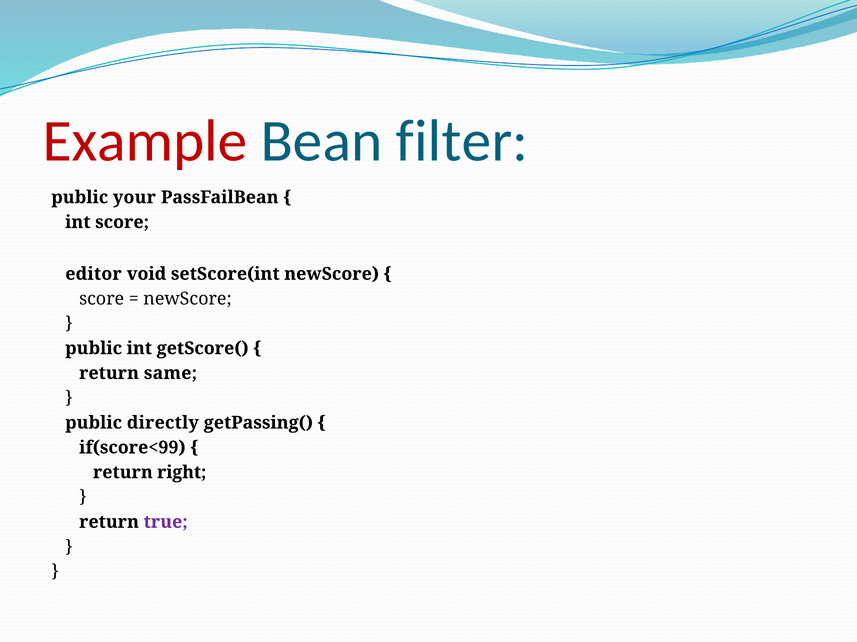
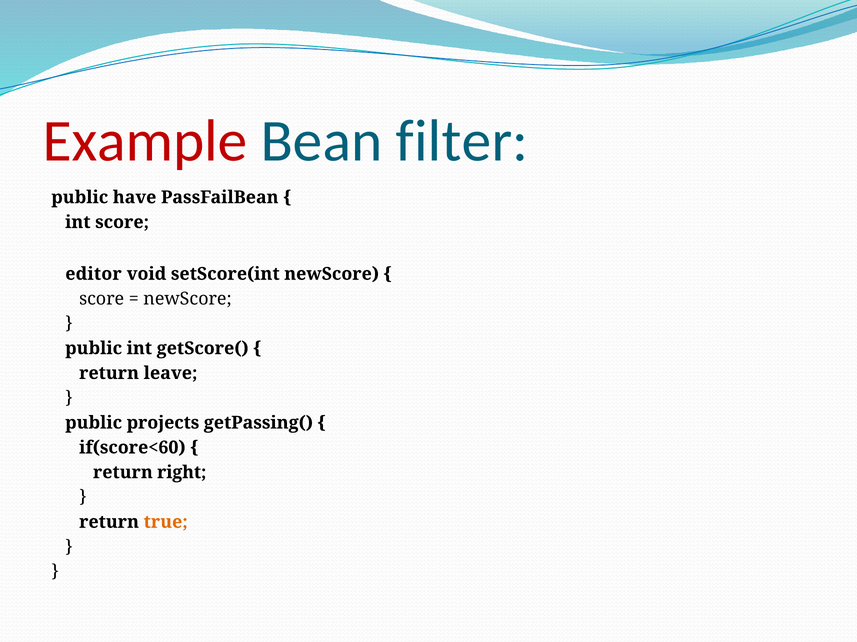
your: your -> have
same: same -> leave
directly: directly -> projects
if(score<99: if(score<99 -> if(score<60
true colour: purple -> orange
